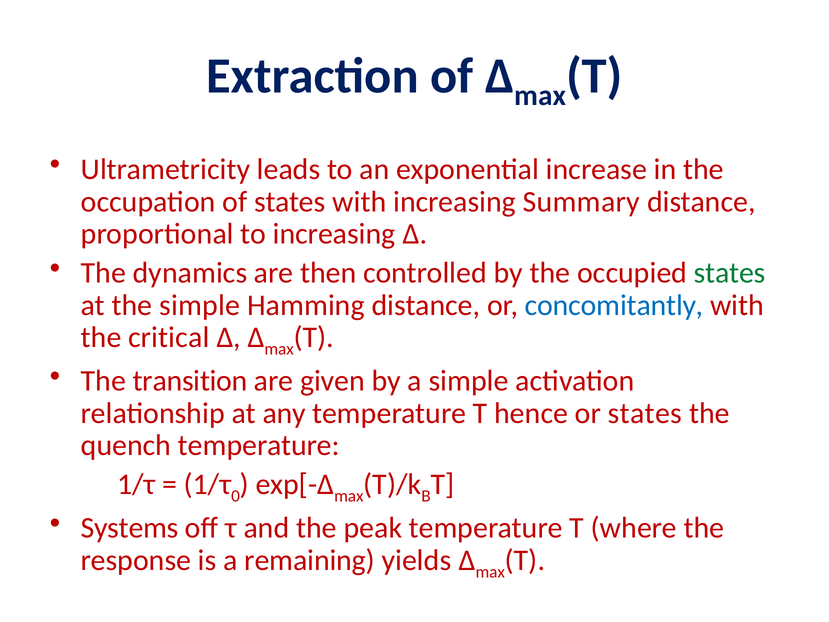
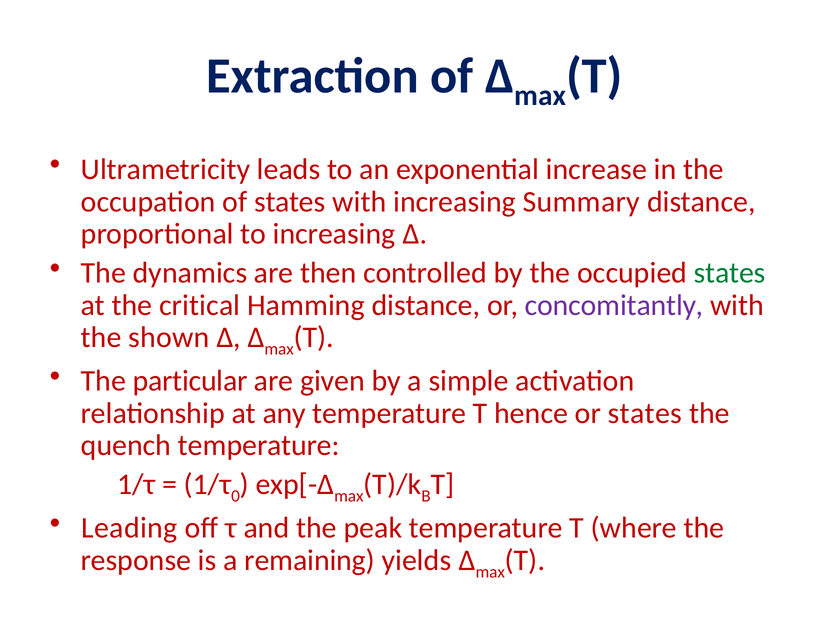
the simple: simple -> critical
concomitantly colour: blue -> purple
critical: critical -> shown
transition: transition -> particular
Systems: Systems -> Leading
